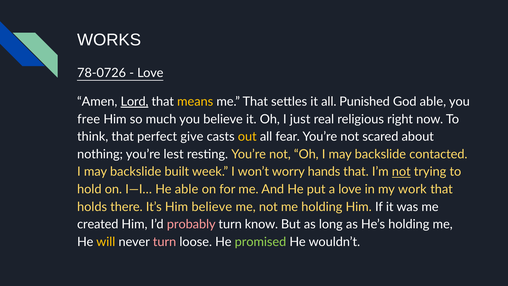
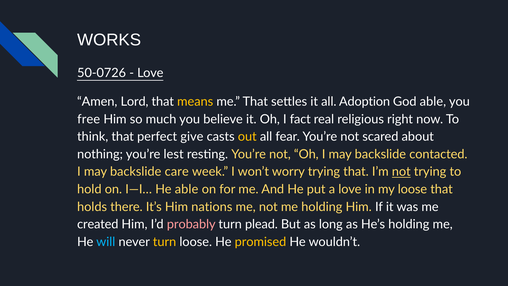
78-0726: 78-0726 -> 50-0726
Lord underline: present -> none
Punished: Punished -> Adoption
just: just -> fact
built: built -> care
worry hands: hands -> trying
my work: work -> loose
Him believe: believe -> nations
know: know -> plead
will colour: yellow -> light blue
turn at (165, 242) colour: pink -> yellow
promised colour: light green -> yellow
